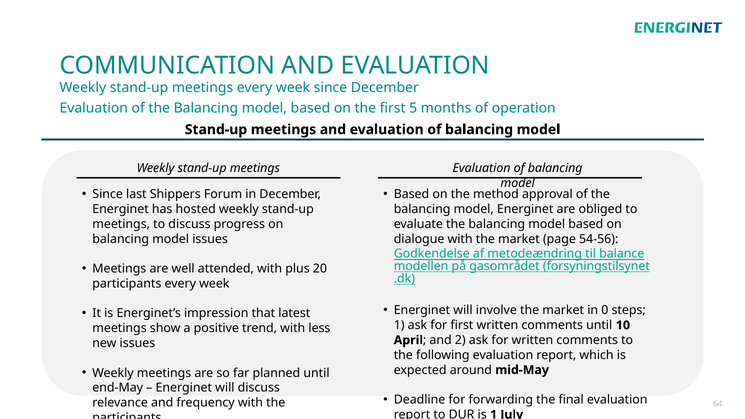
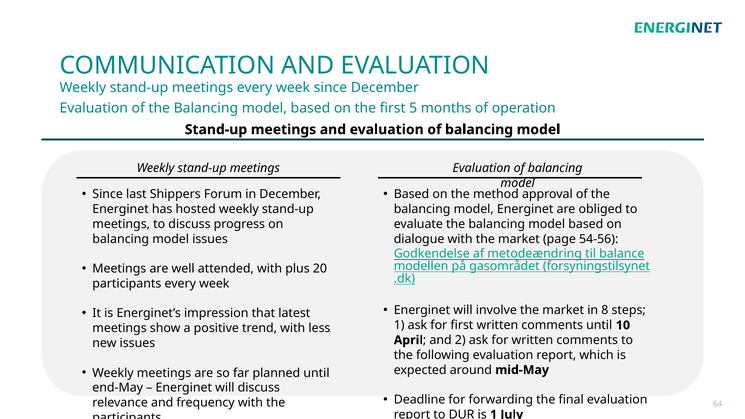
0: 0 -> 8
